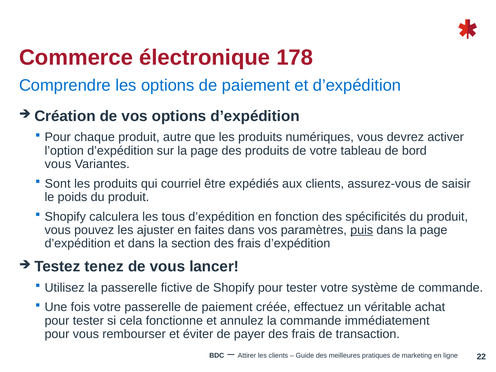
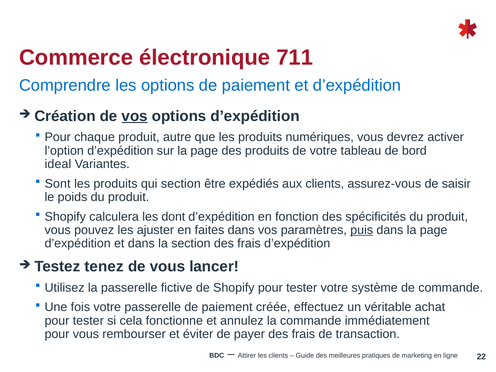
178: 178 -> 711
vos at (135, 116) underline: none -> present
vous at (58, 164): vous -> ideal
qui courriel: courriel -> section
tous: tous -> dont
